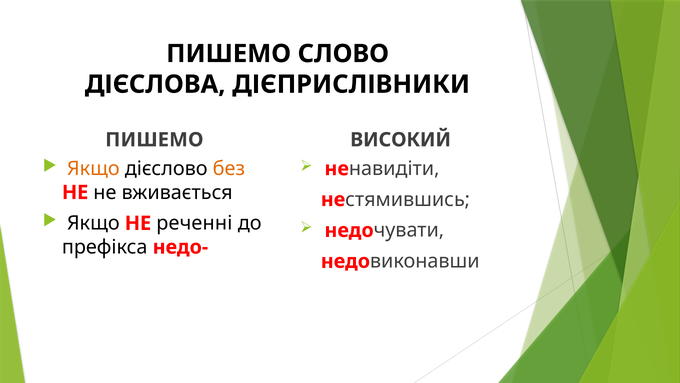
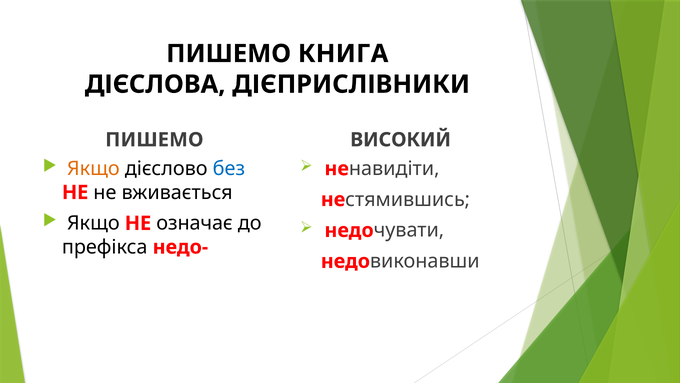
СЛОВО: СЛОВО -> КНИГА
без colour: orange -> blue
реченні: реченні -> означає
